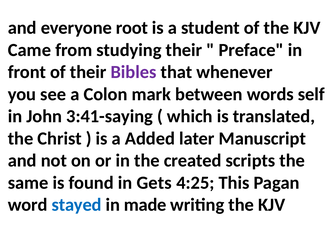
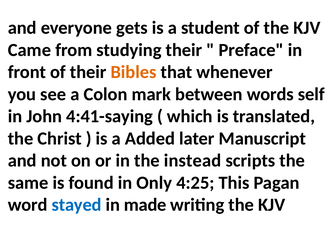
root: root -> gets
Bibles colour: purple -> orange
3:41-saying: 3:41-saying -> 4:41-saying
created: created -> instead
Gets: Gets -> Only
